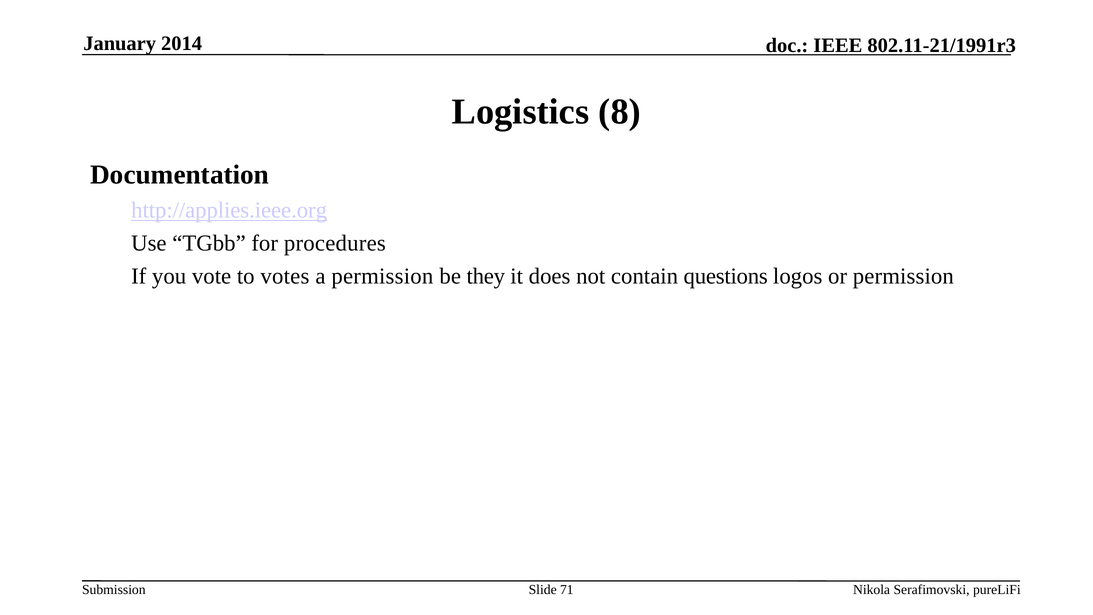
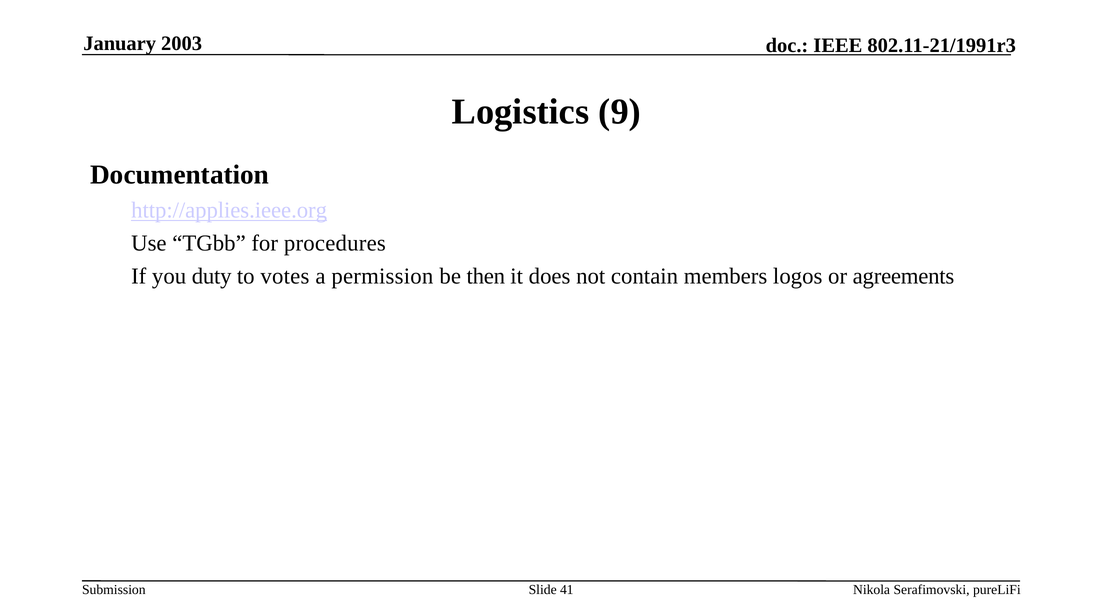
2014: 2014 -> 2003
8: 8 -> 9
vote: vote -> duty
they: they -> then
questions: questions -> members
or permission: permission -> agreements
71: 71 -> 41
